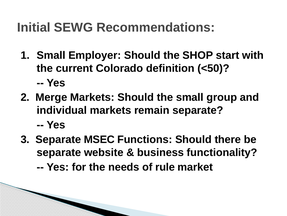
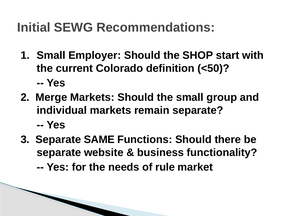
MSEC: MSEC -> SAME
